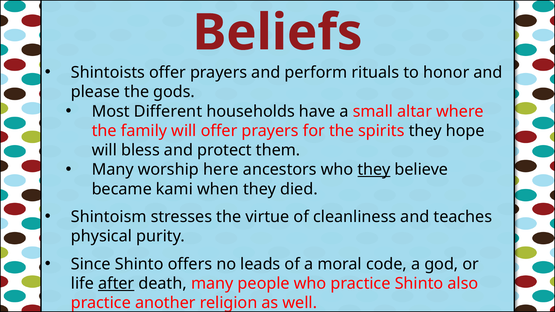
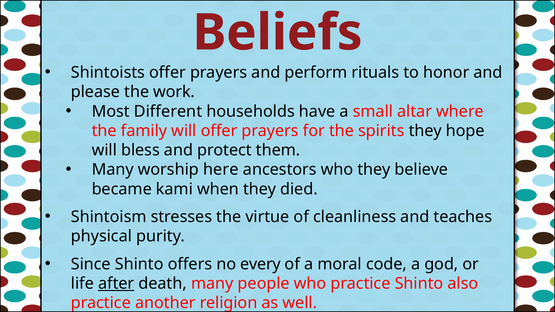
gods: gods -> work
they at (374, 170) underline: present -> none
leads: leads -> every
